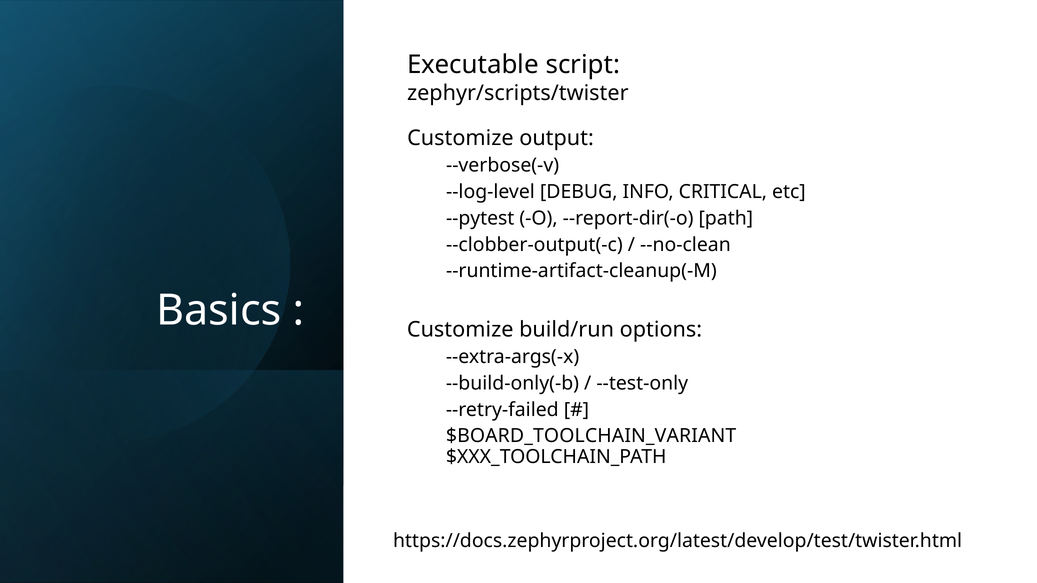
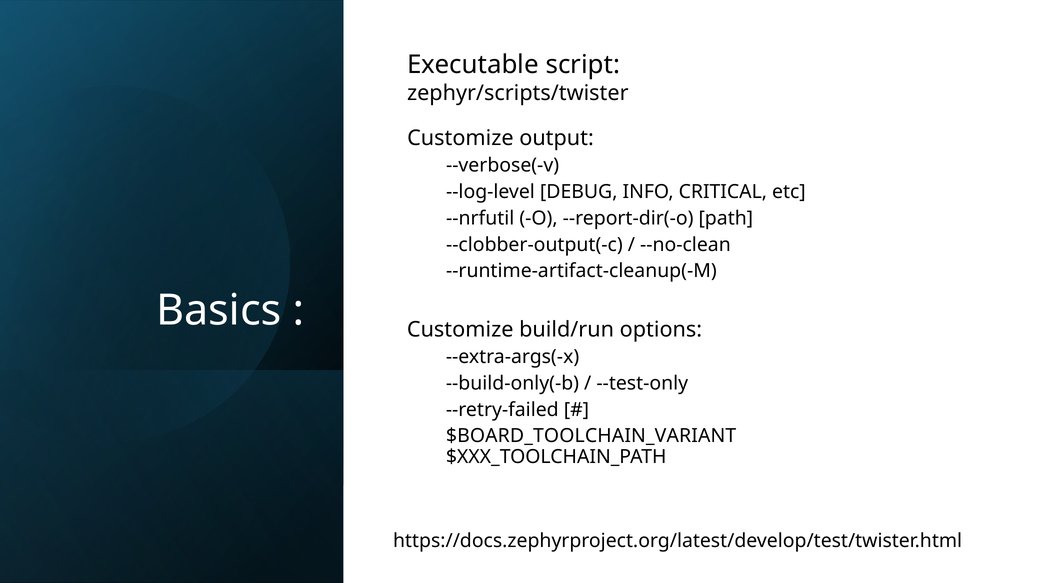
--pytest: --pytest -> --nrfutil
